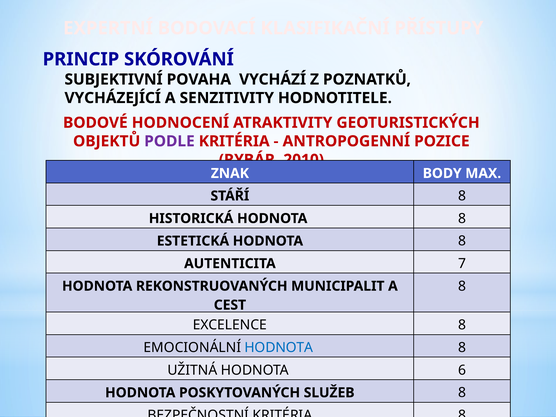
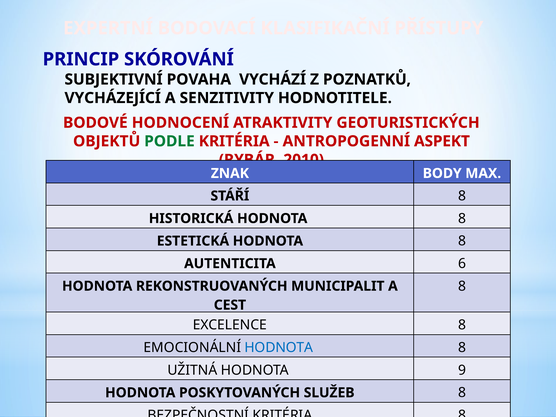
PODLE colour: purple -> green
POZICE: POZICE -> ASPEKT
7: 7 -> 6
6: 6 -> 9
